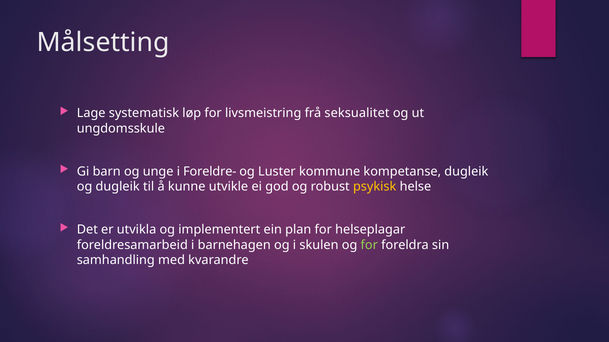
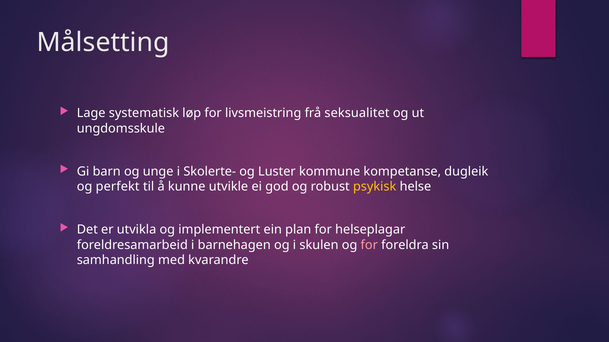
Foreldre-: Foreldre- -> Skolerte-
og dugleik: dugleik -> perfekt
for at (369, 245) colour: light green -> pink
